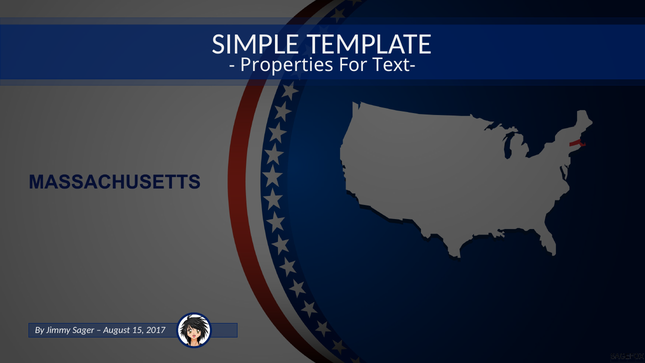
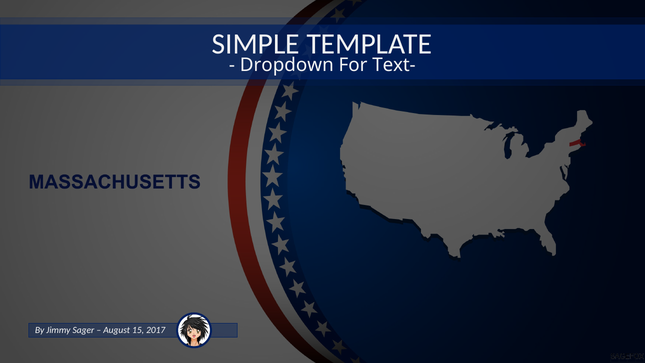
Properties: Properties -> Dropdown
